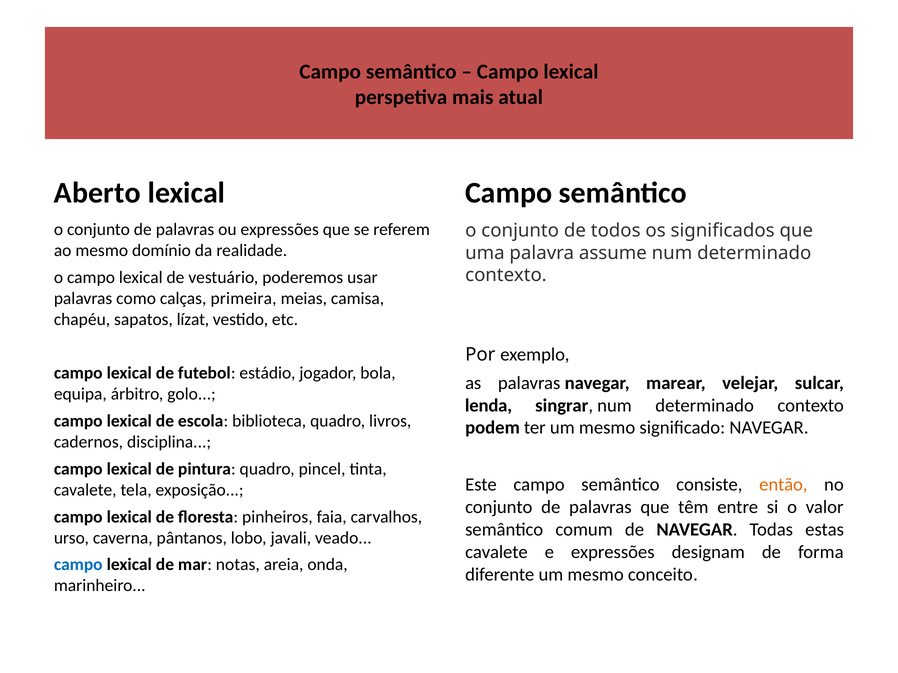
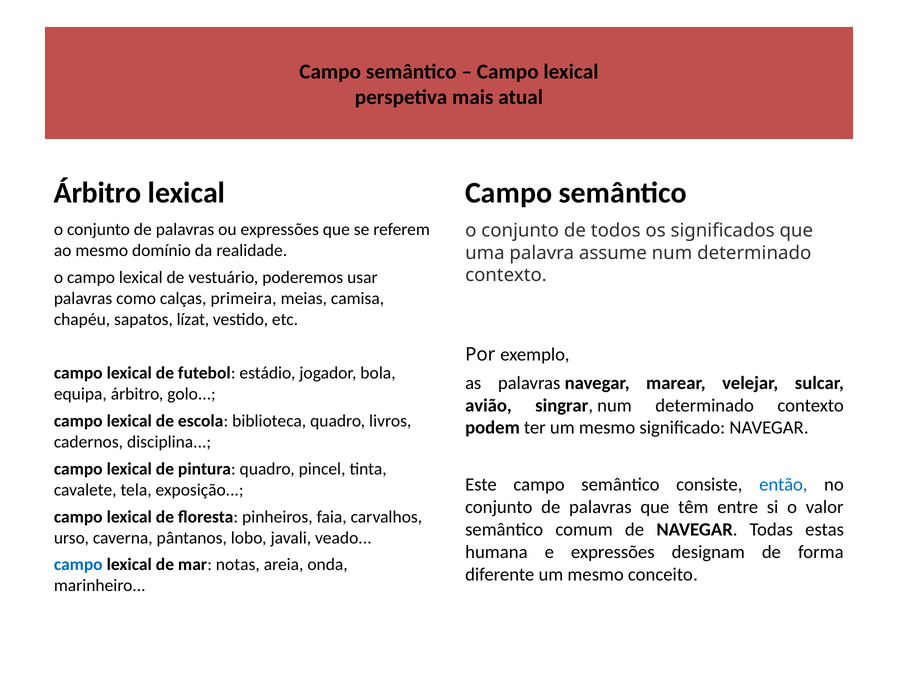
Aberto at (97, 193): Aberto -> Árbitro
lenda: lenda -> avião
então colour: orange -> blue
cavalete at (496, 552): cavalete -> humana
